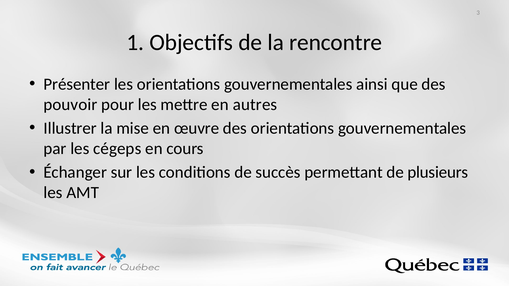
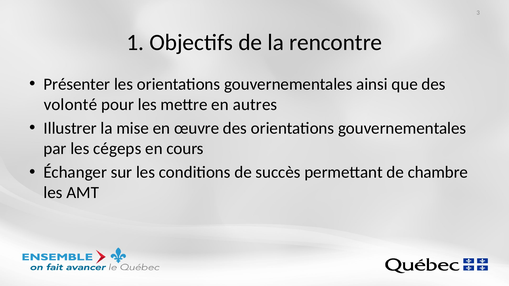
pouvoir: pouvoir -> volonté
plusieurs: plusieurs -> chambre
